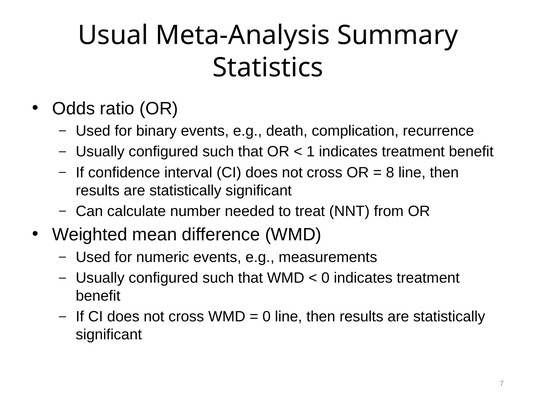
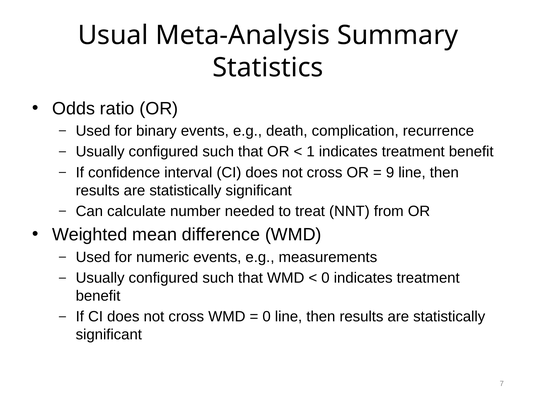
8: 8 -> 9
